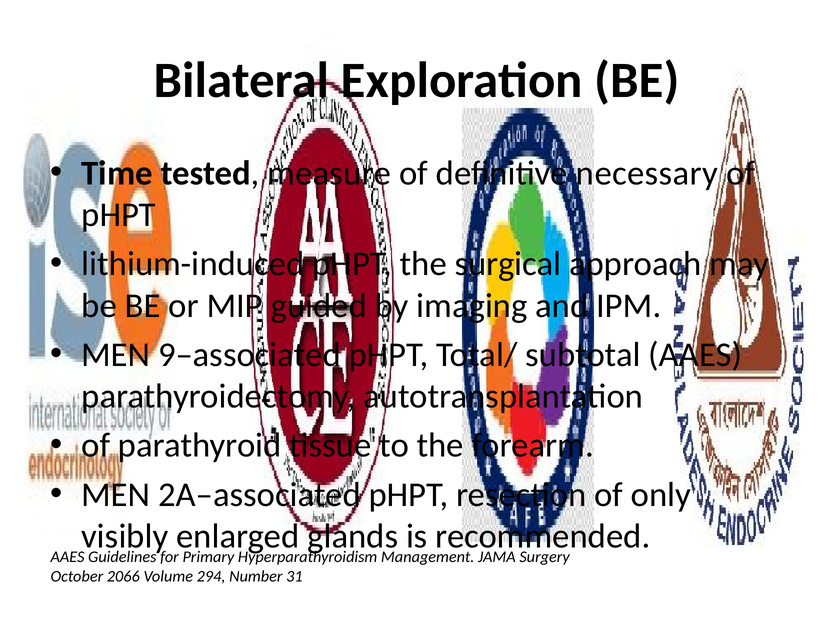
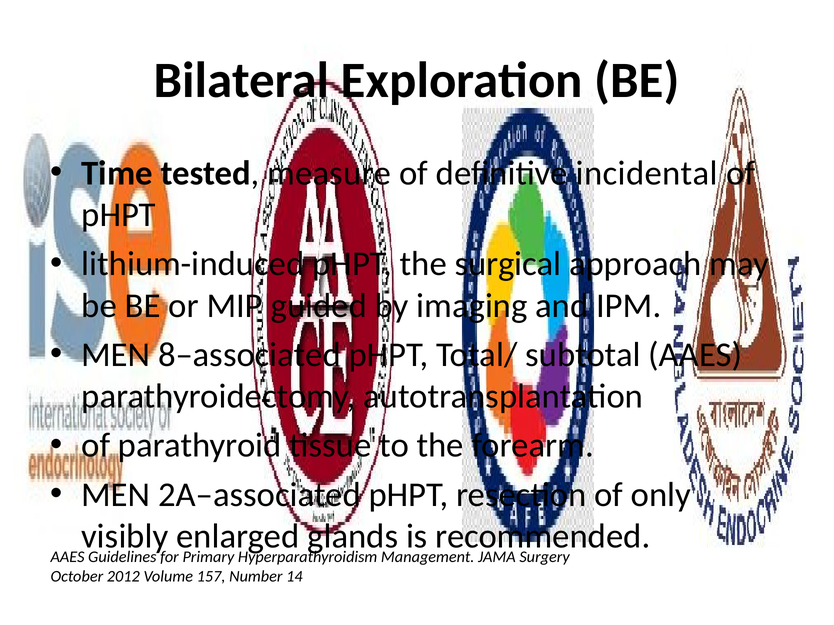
necessary: necessary -> incidental
9–associated: 9–associated -> 8–associated
2066: 2066 -> 2012
294: 294 -> 157
31: 31 -> 14
